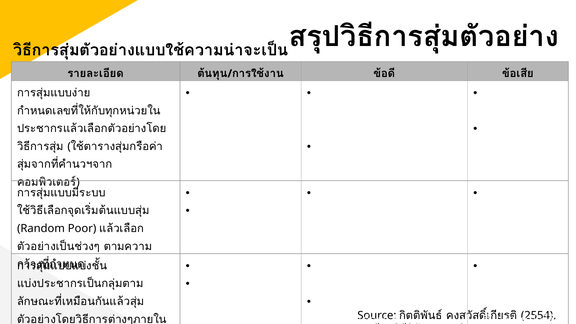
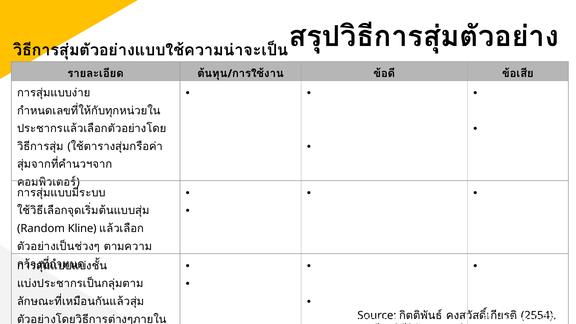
Poor: Poor -> Kline
